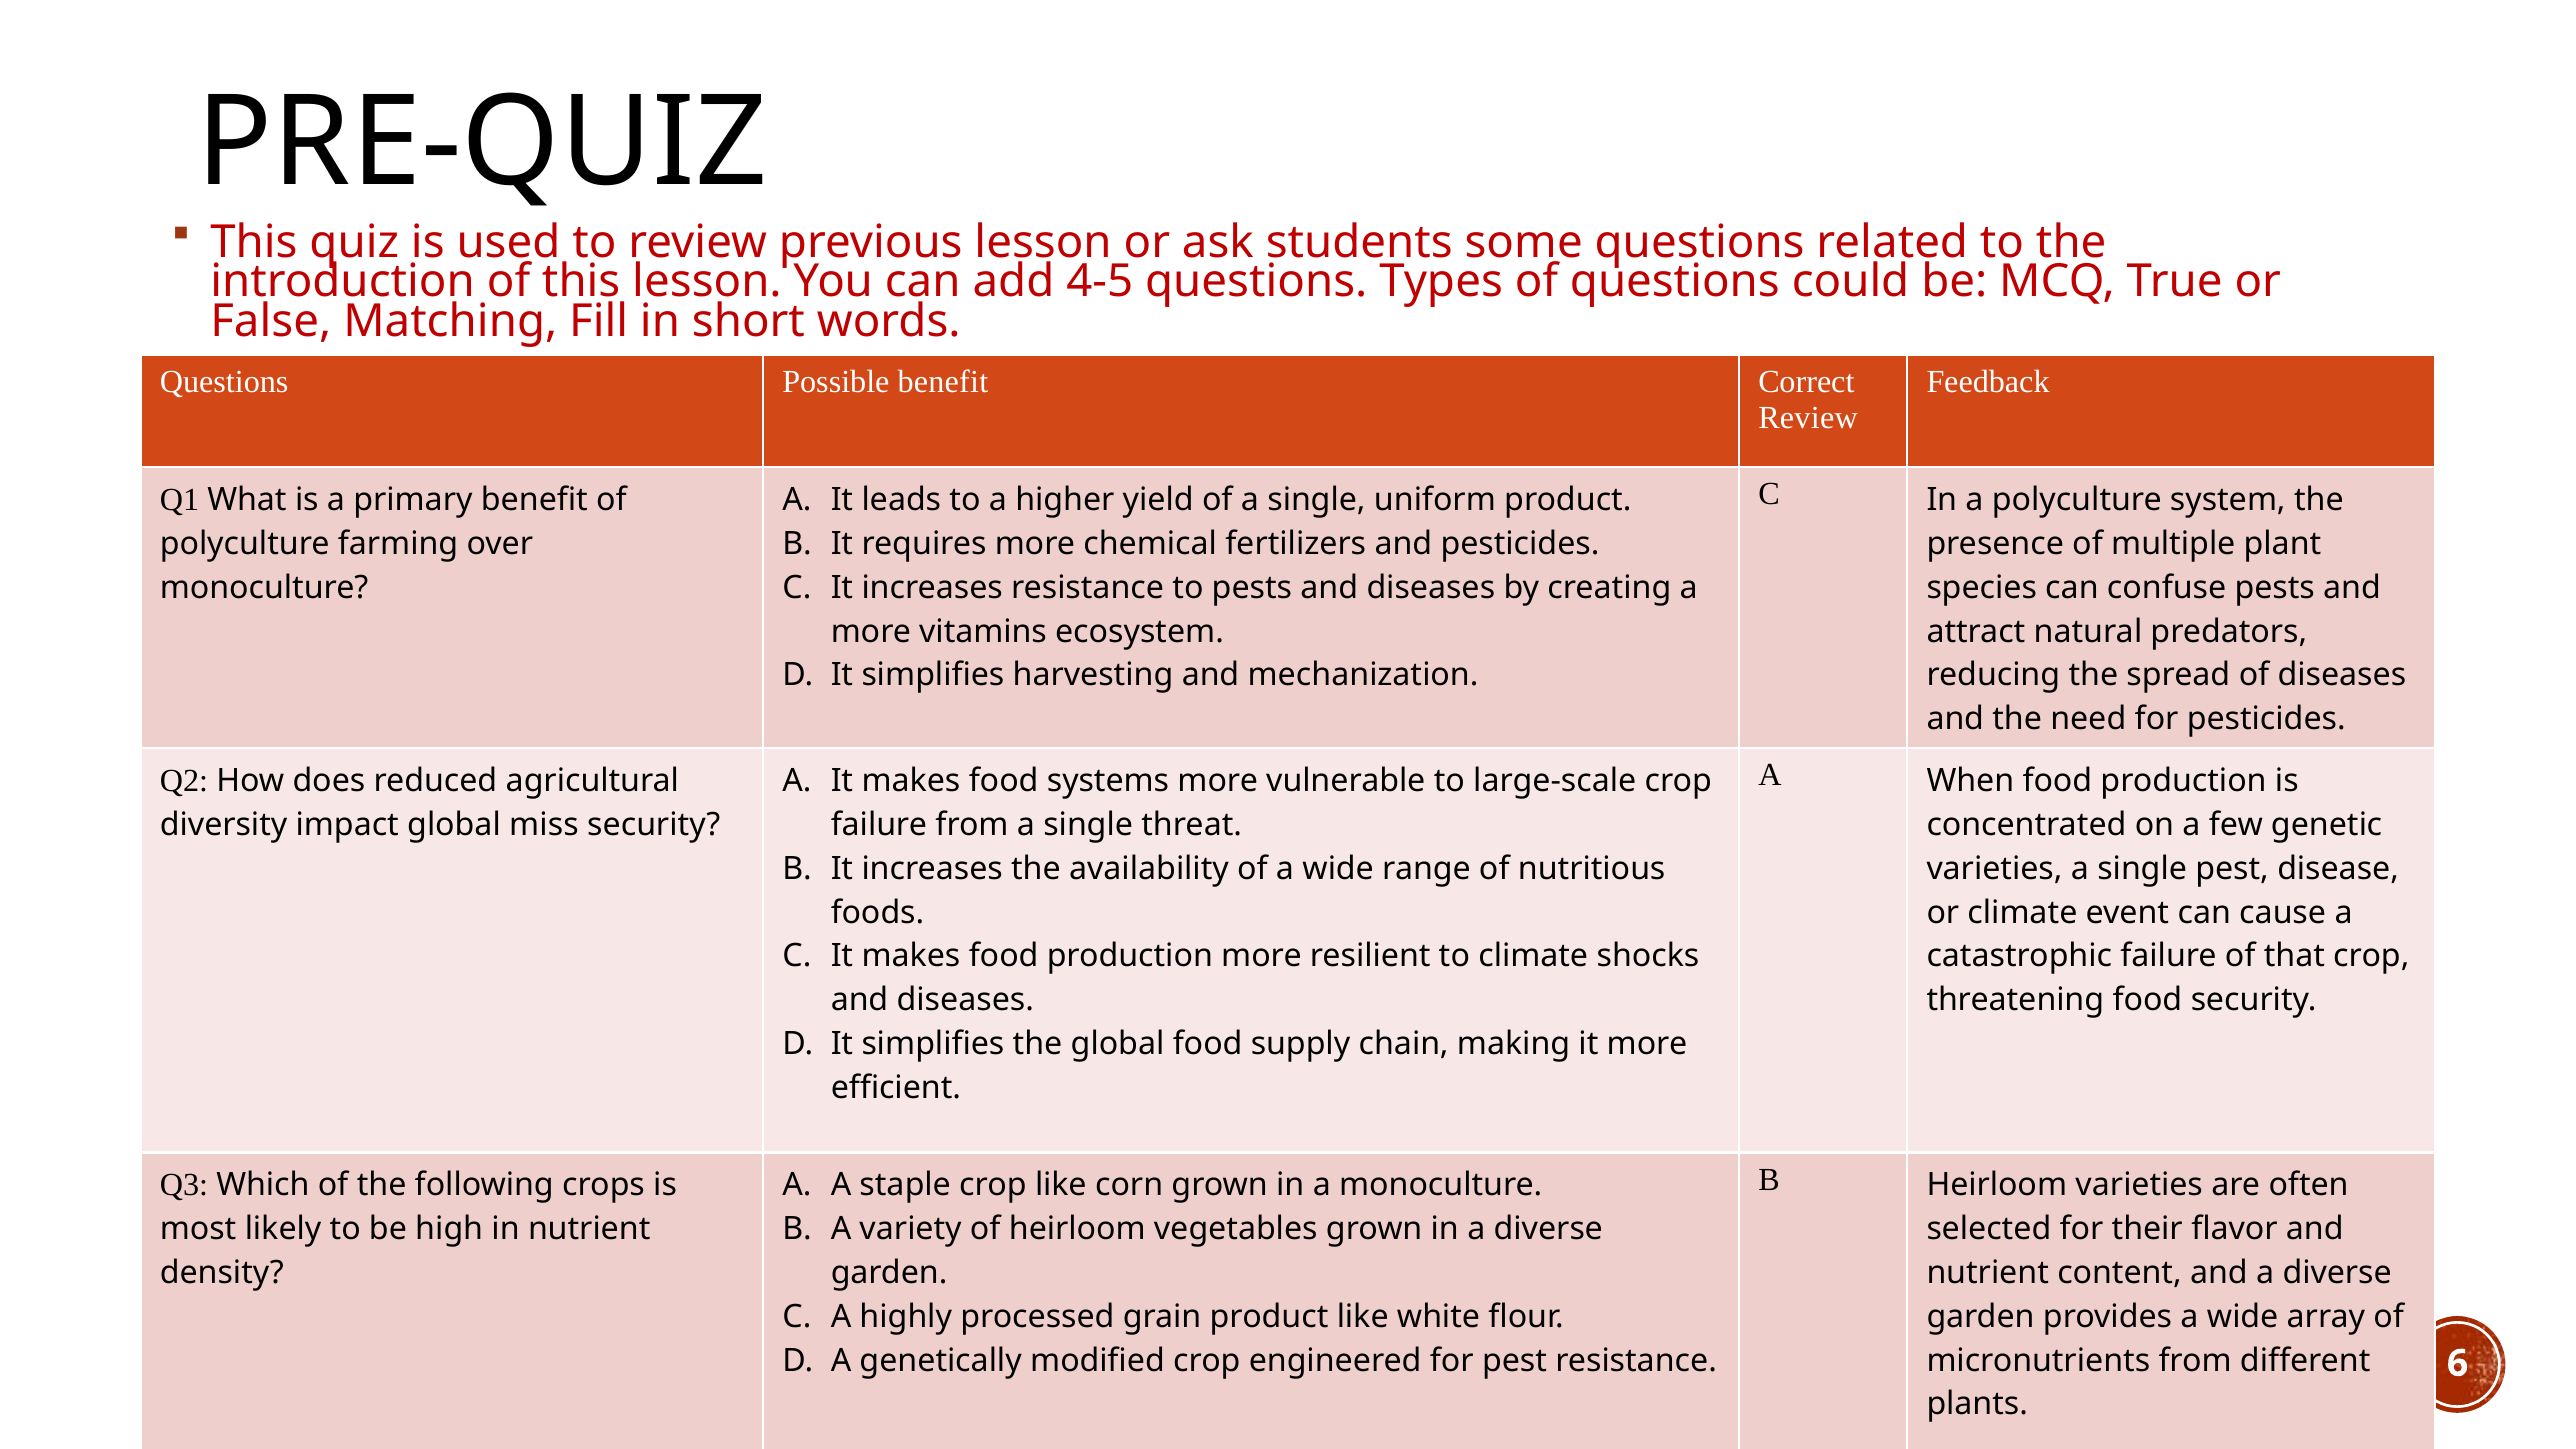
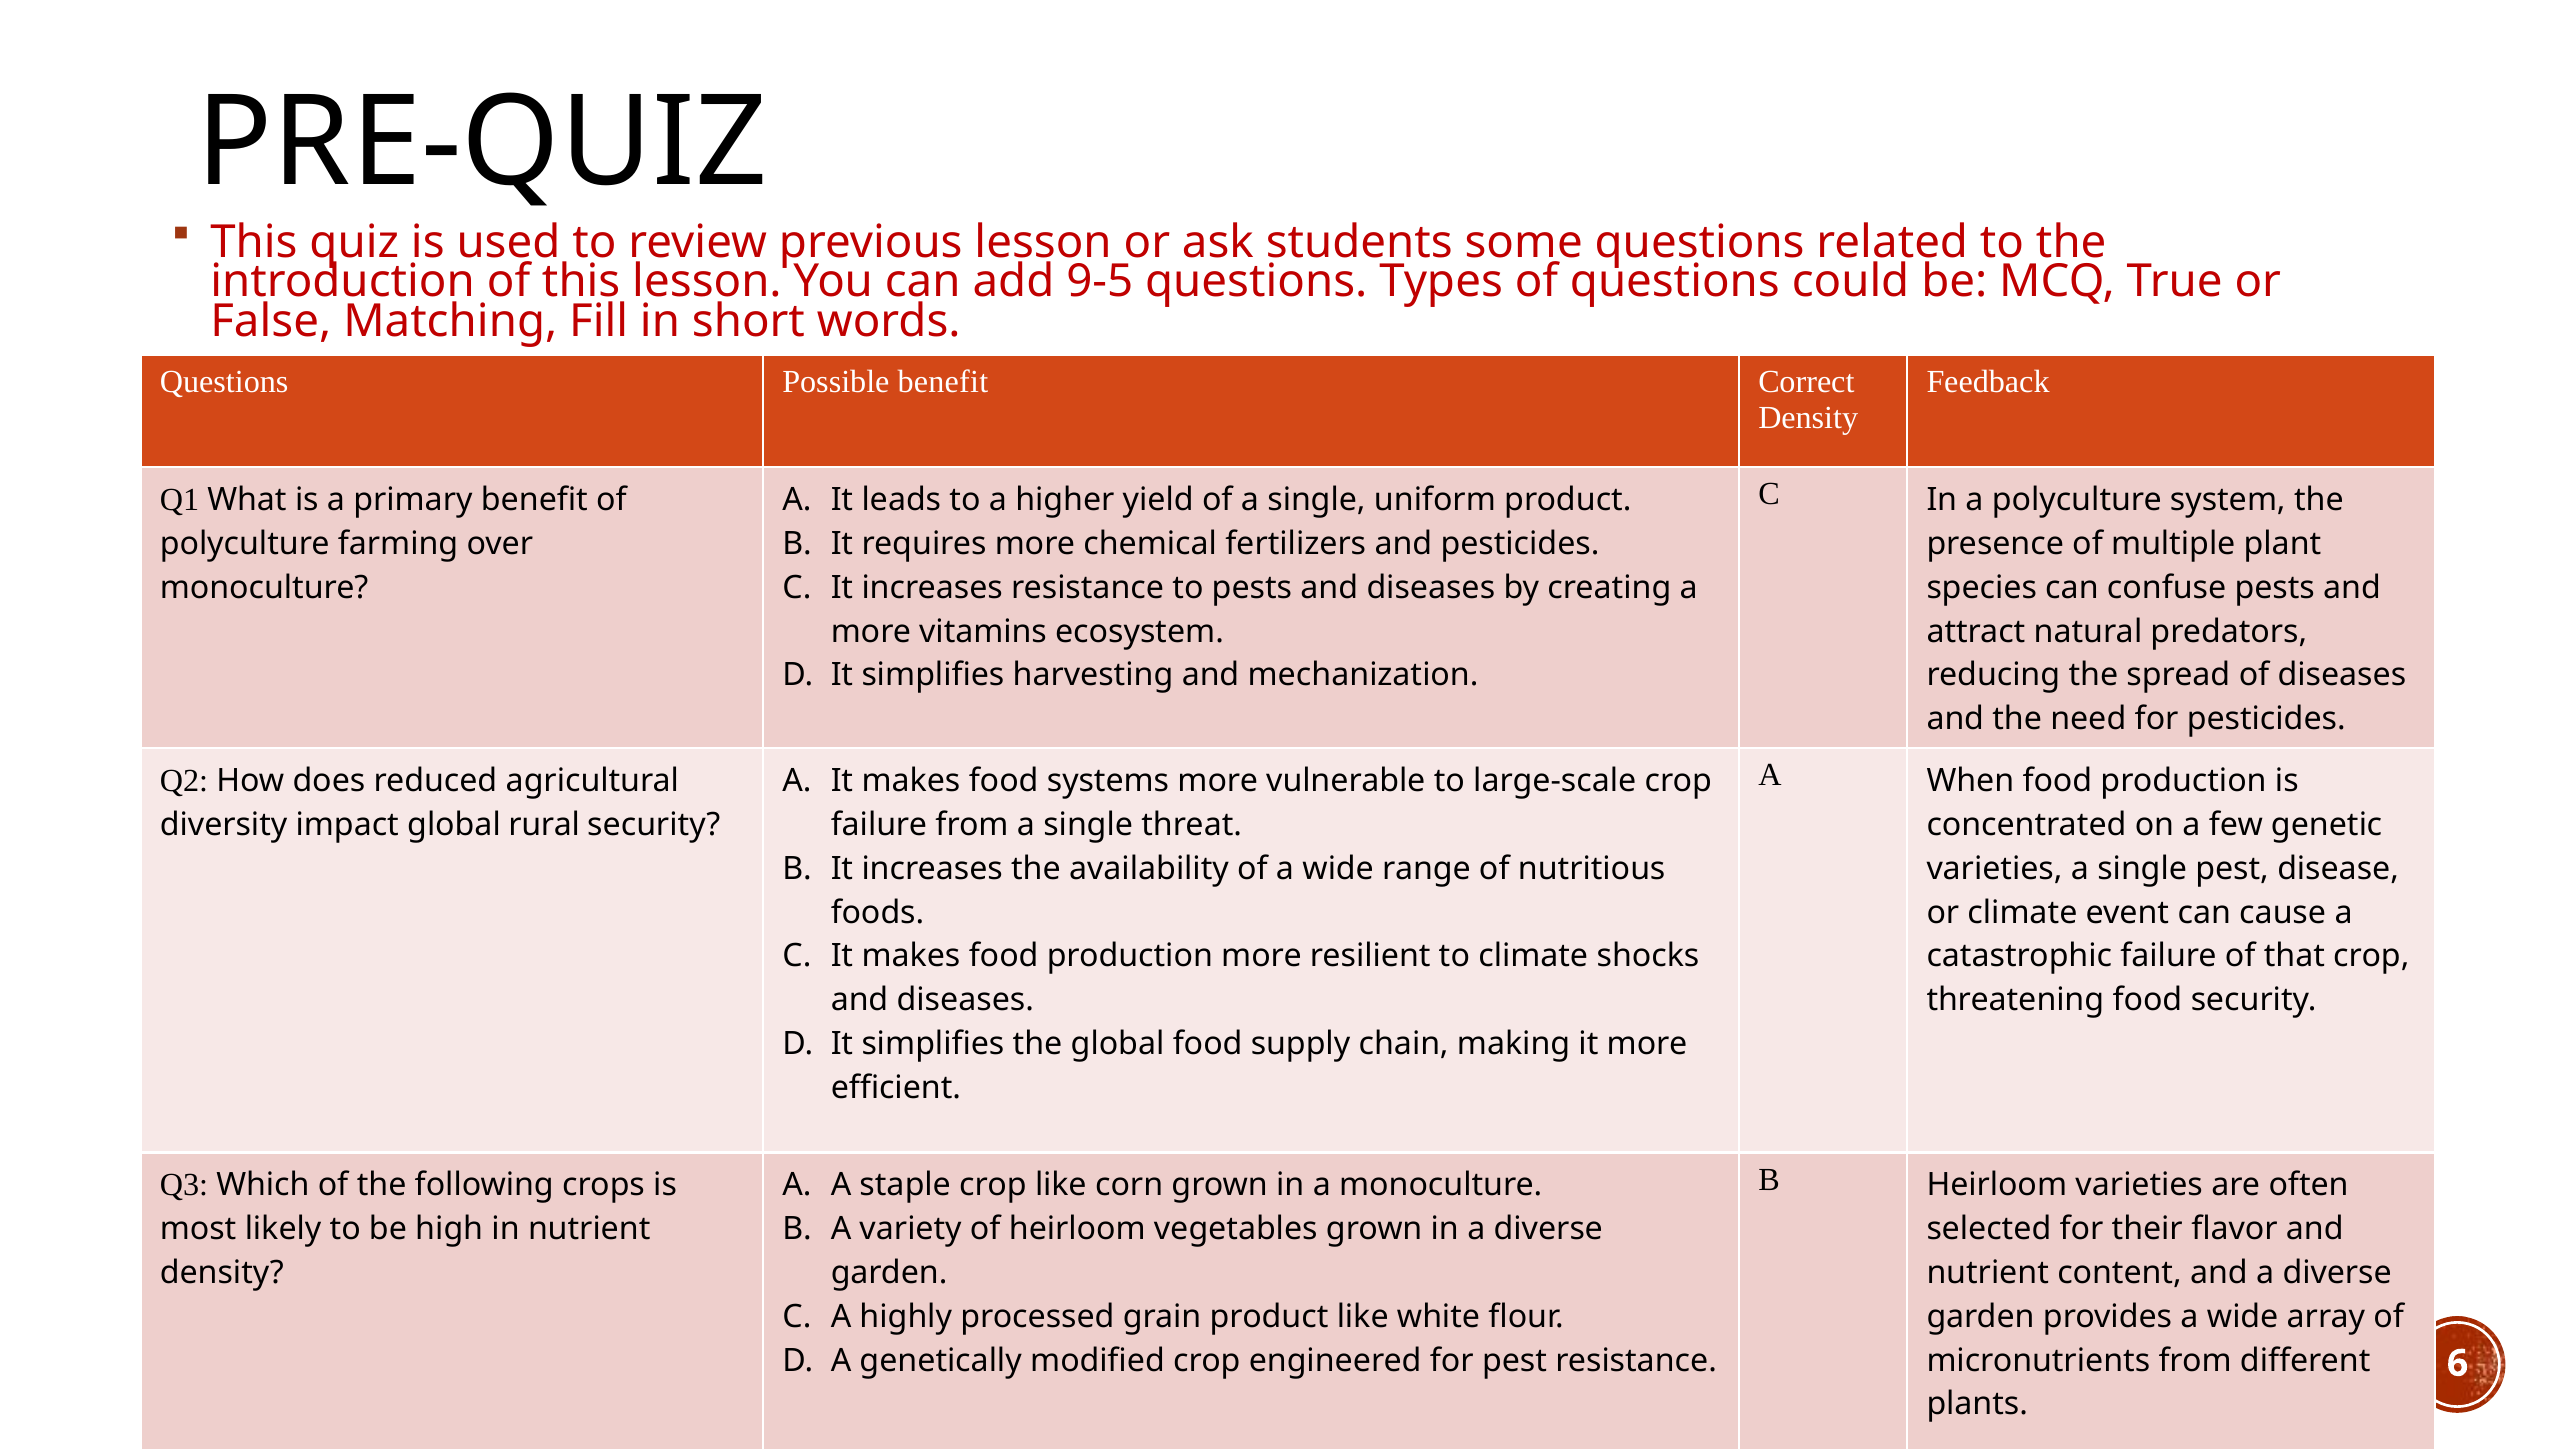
4-5: 4-5 -> 9-5
Review at (1808, 418): Review -> Density
miss: miss -> rural
